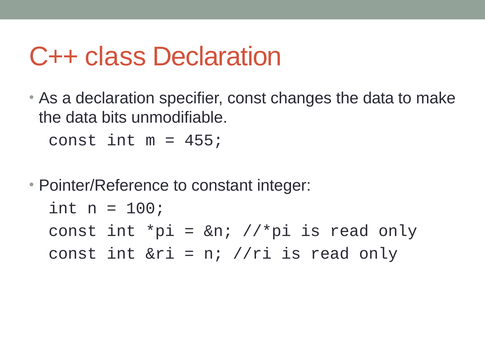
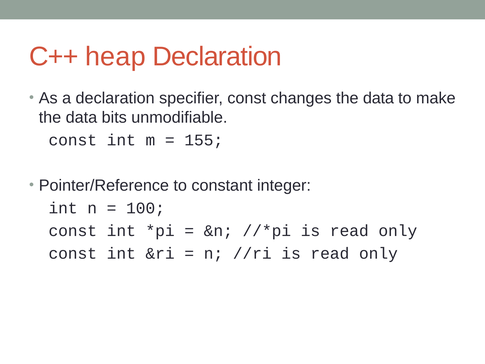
class: class -> heap
455: 455 -> 155
